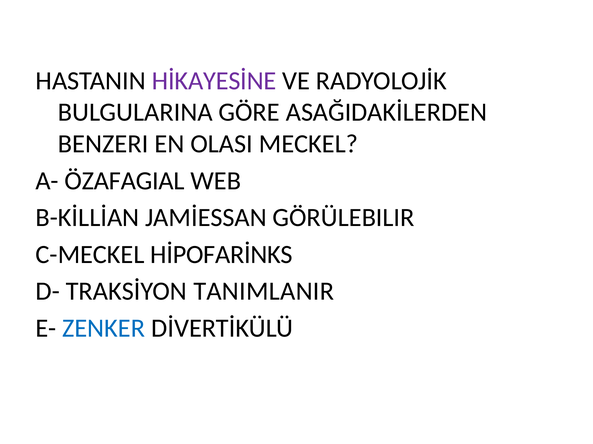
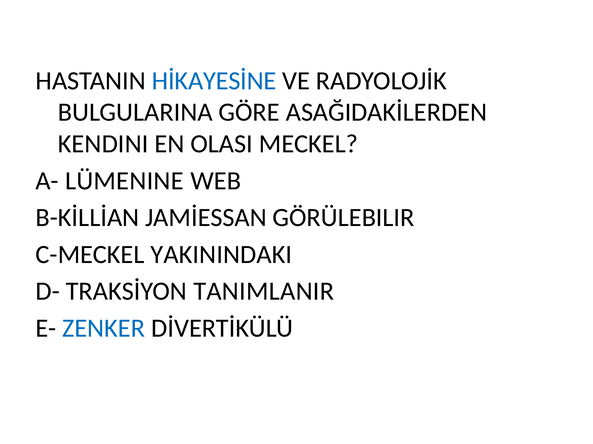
HİKAYESİNE colour: purple -> blue
BENZERI: BENZERI -> KENDINI
ÖZAFAGIAL: ÖZAFAGIAL -> LÜMENINE
HİPOFARİNKS: HİPOFARİNKS -> YAKININDAKI
